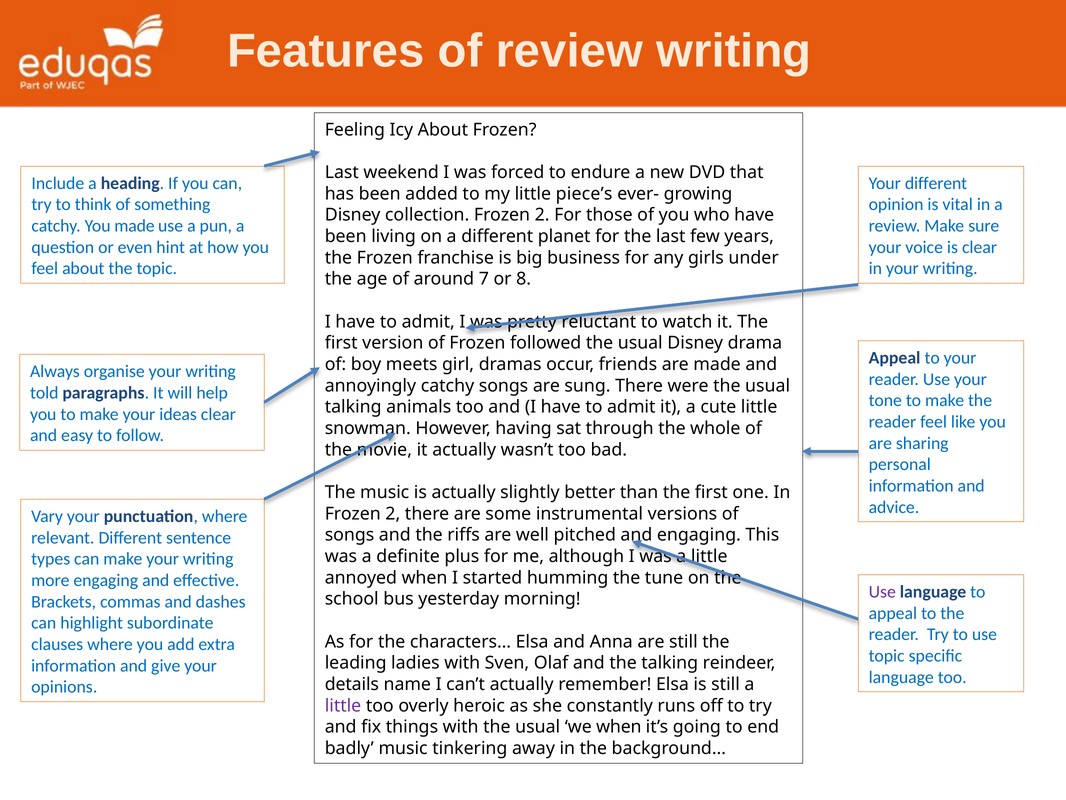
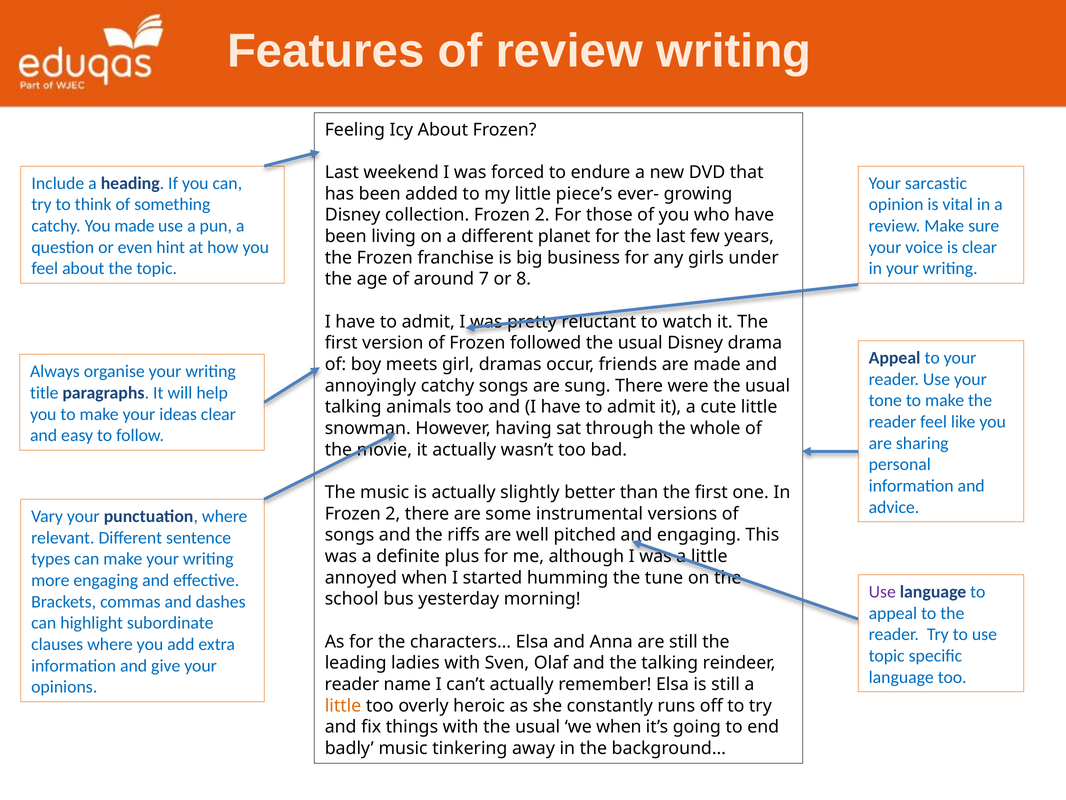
Your different: different -> sarcastic
told: told -> title
details at (352, 684): details -> reader
little at (343, 705) colour: purple -> orange
